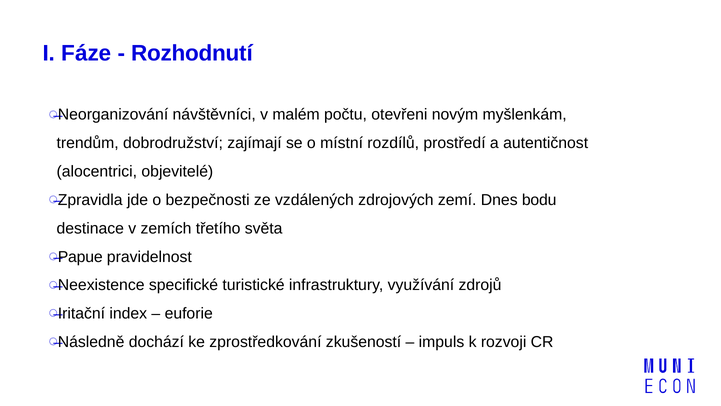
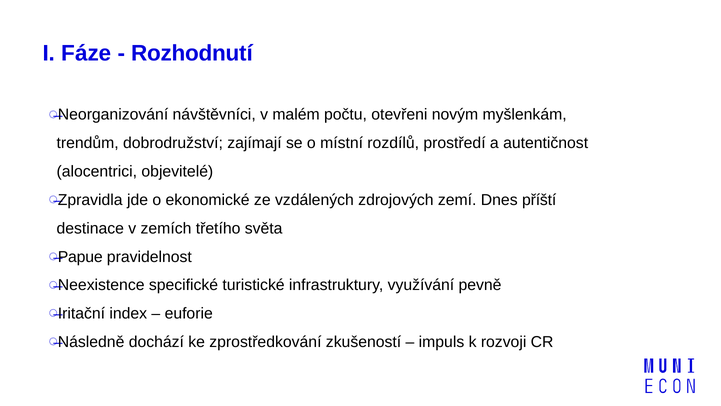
bezpečnosti: bezpečnosti -> ekonomické
bodu: bodu -> příští
zdrojů: zdrojů -> pevně
